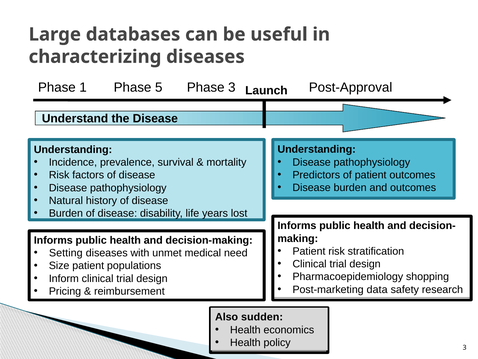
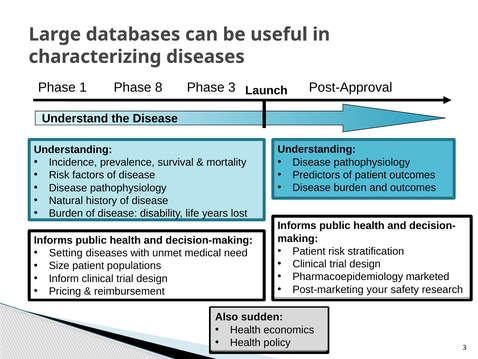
5: 5 -> 8
shopping: shopping -> marketed
data: data -> your
